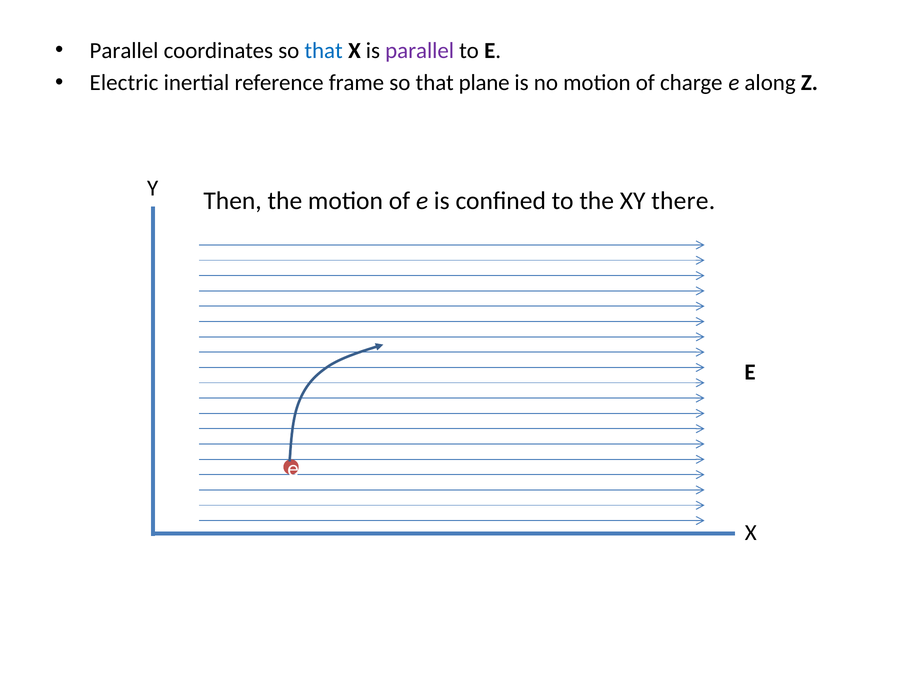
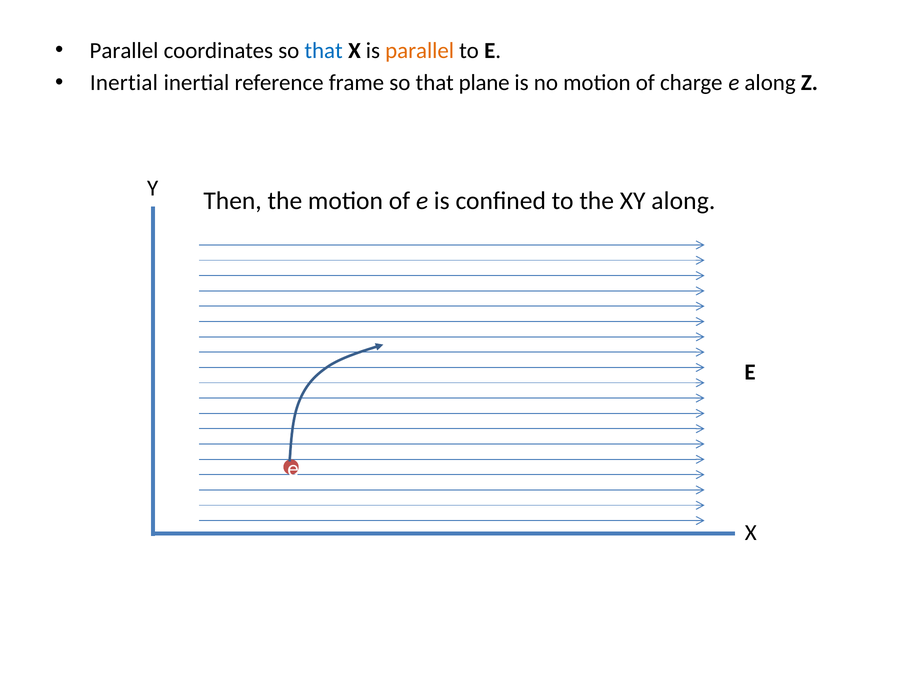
parallel at (420, 51) colour: purple -> orange
Electric at (124, 83): Electric -> Inertial
XY there: there -> along
